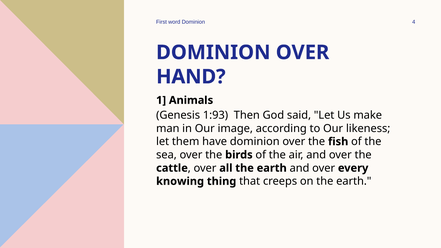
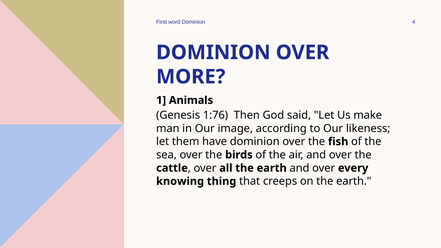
HAND: HAND -> MORE
1:93: 1:93 -> 1:76
